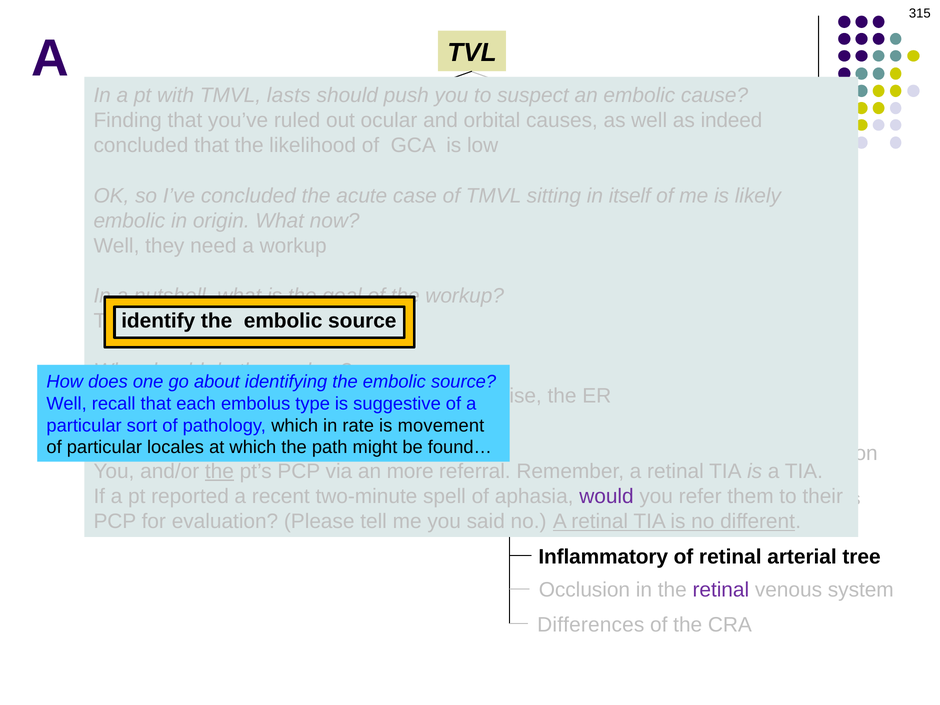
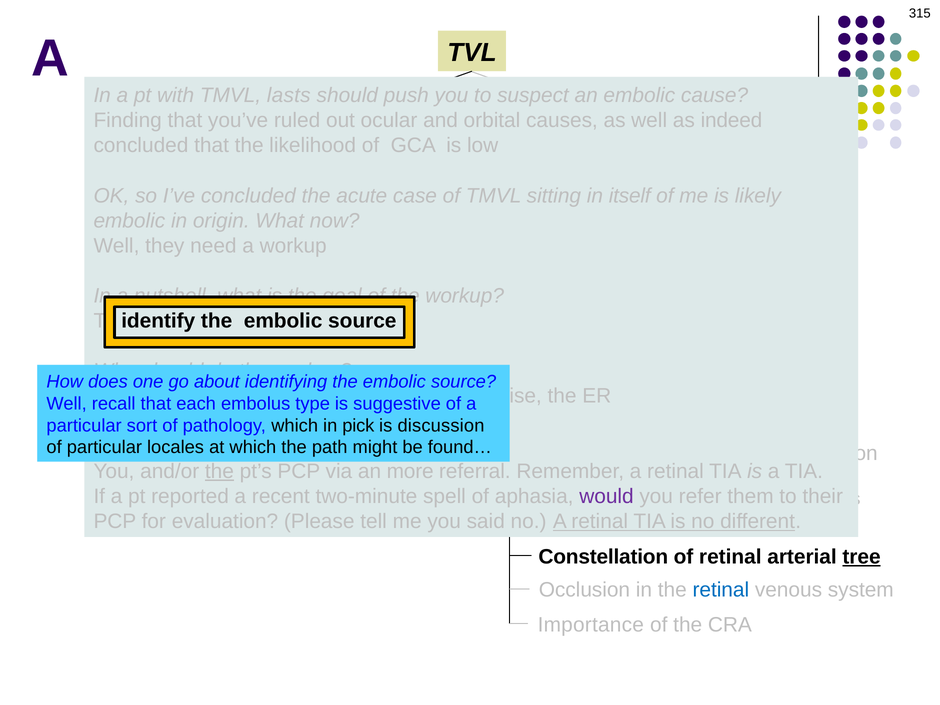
rate: rate -> pick
movement: movement -> discussion
Inflammatory: Inflammatory -> Constellation
tree underline: none -> present
retinal at (721, 590) colour: purple -> blue
Differences: Differences -> Importance
